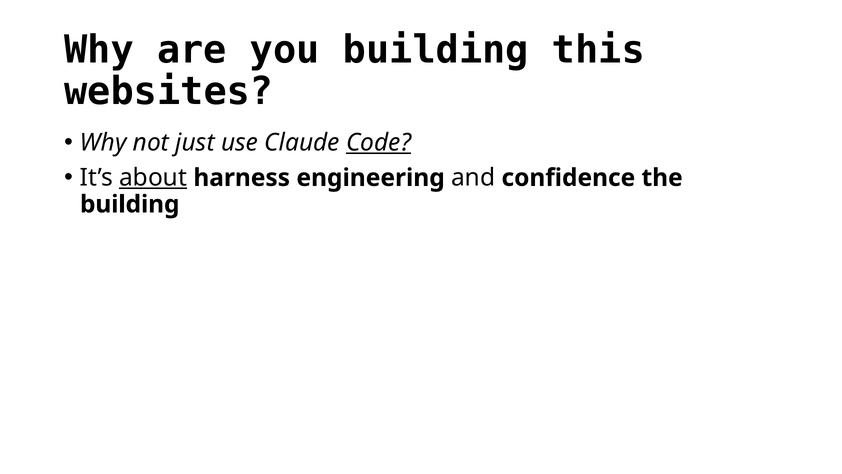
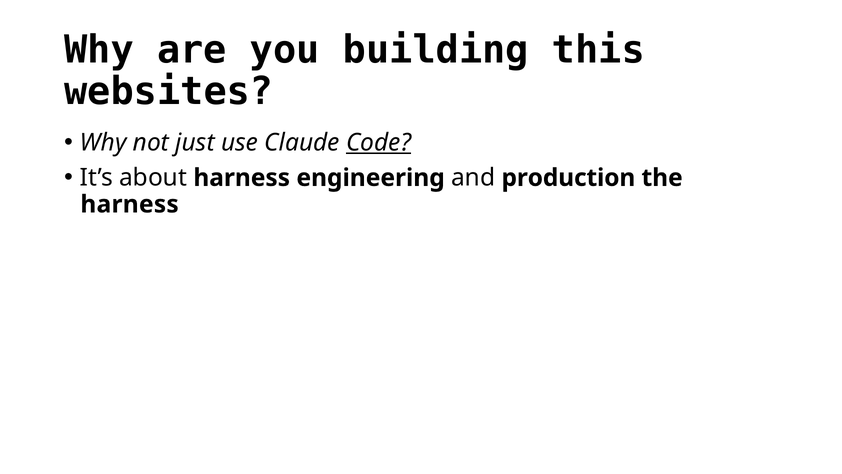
about underline: present -> none
confidence: confidence -> production
building at (130, 204): building -> harness
